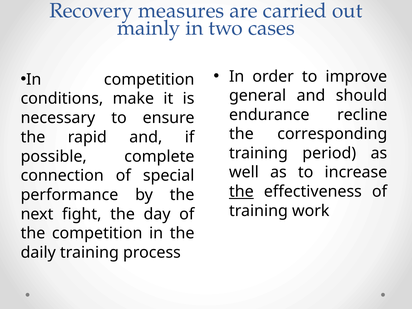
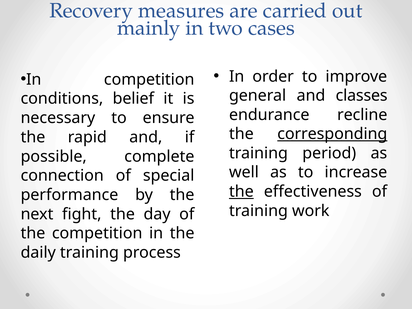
should: should -> classes
make: make -> belief
corresponding underline: none -> present
